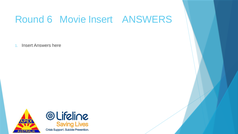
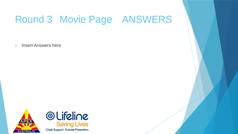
6: 6 -> 3
Movie Insert: Insert -> Page
